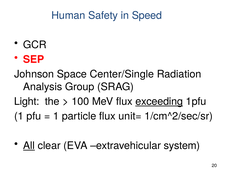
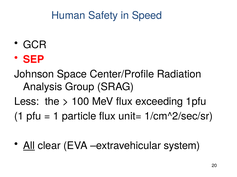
Center/Single: Center/Single -> Center/Profile
Light: Light -> Less
exceeding underline: present -> none
